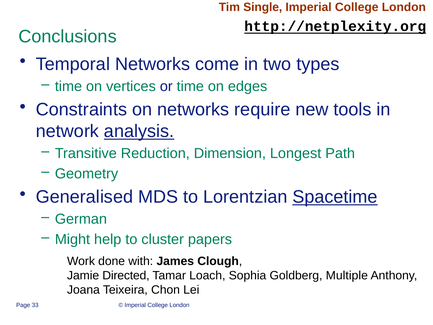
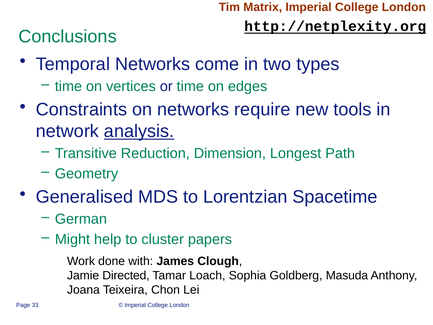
Single: Single -> Matrix
Spacetime underline: present -> none
Multiple: Multiple -> Masuda
